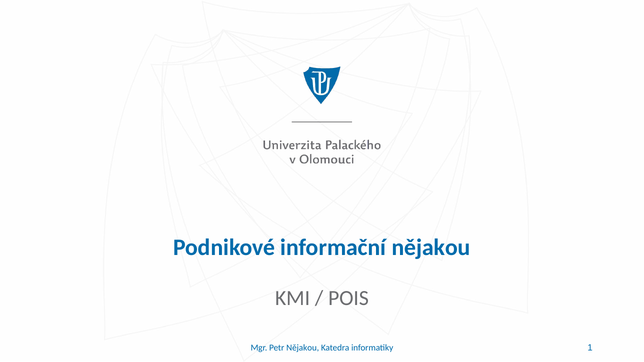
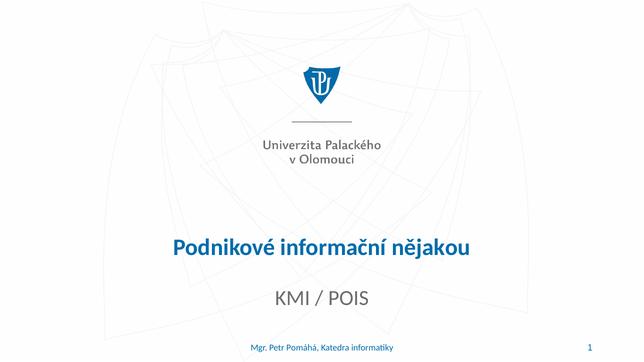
Petr Nějakou: Nějakou -> Pomáhá
